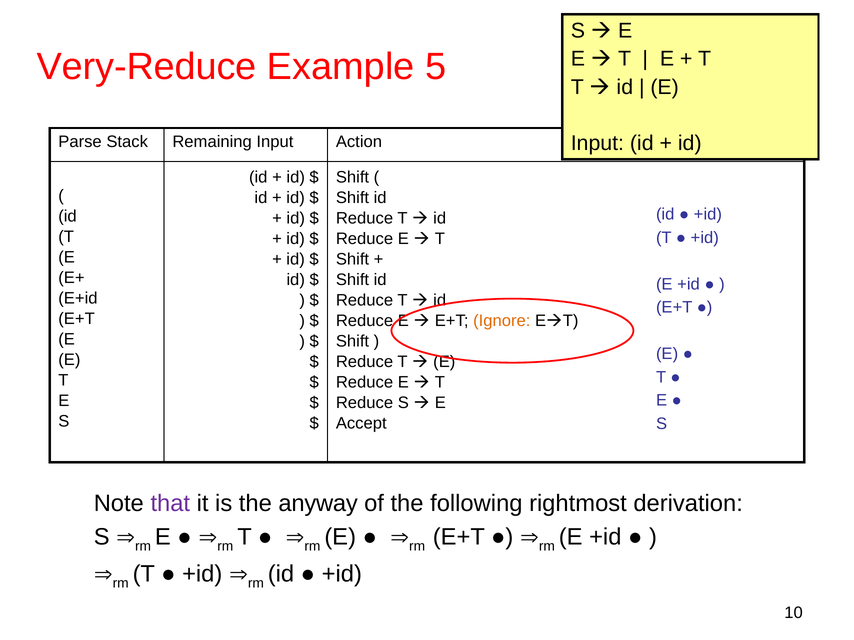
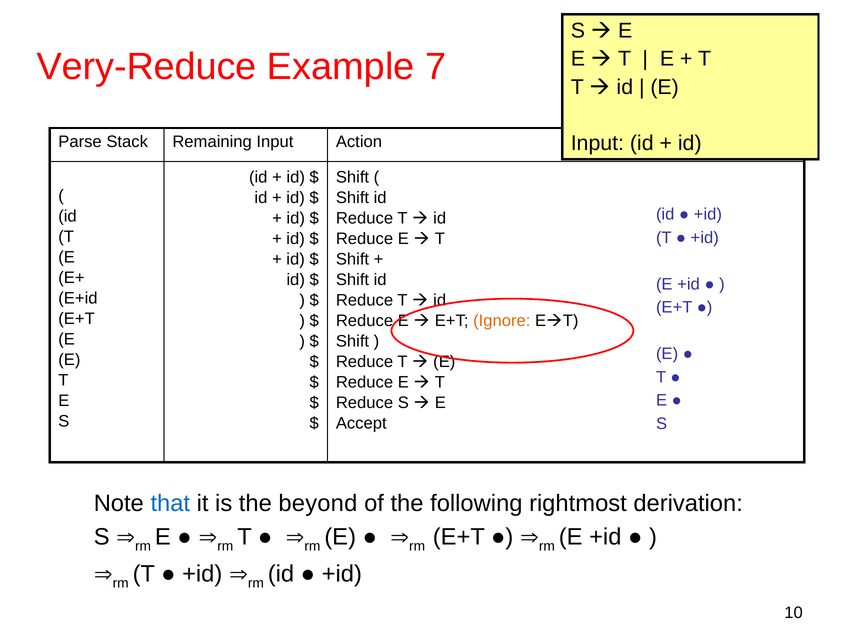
5: 5 -> 7
that colour: purple -> blue
anyway: anyway -> beyond
